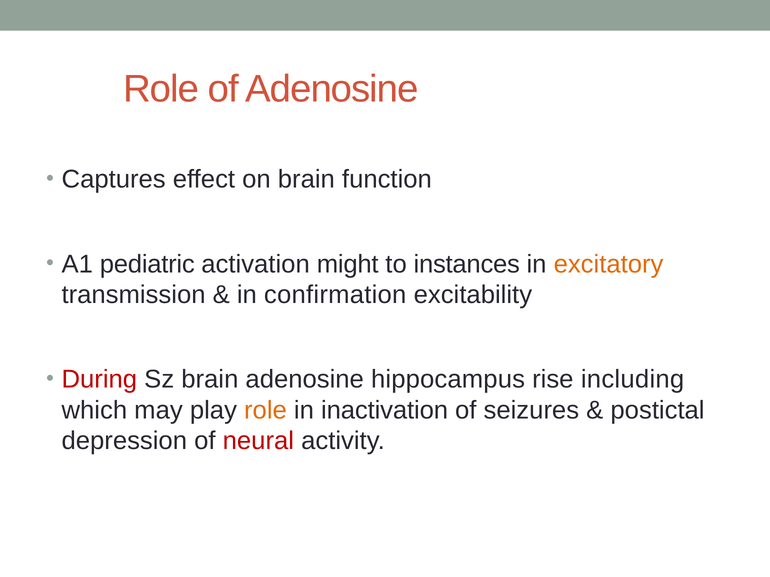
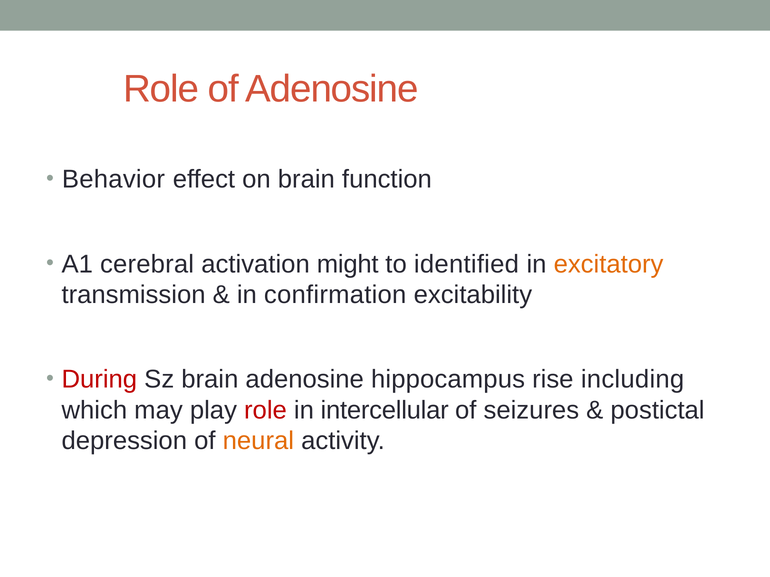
Captures: Captures -> Behavior
pediatric: pediatric -> cerebral
instances: instances -> identified
role at (265, 411) colour: orange -> red
inactivation: inactivation -> intercellular
neural colour: red -> orange
